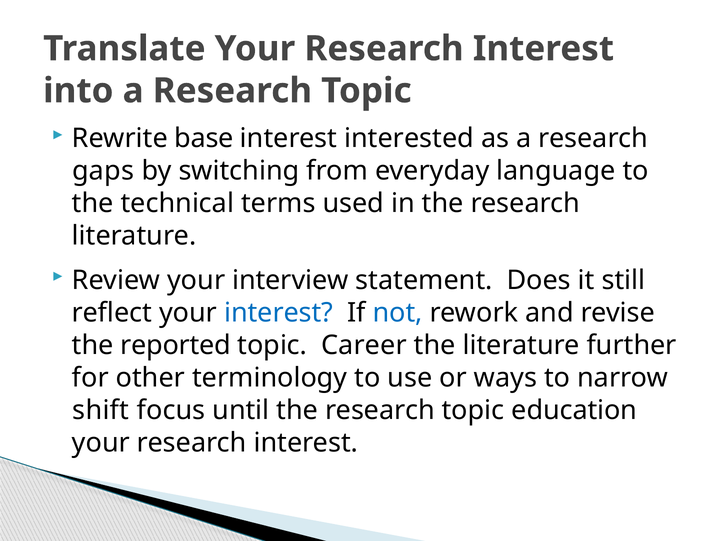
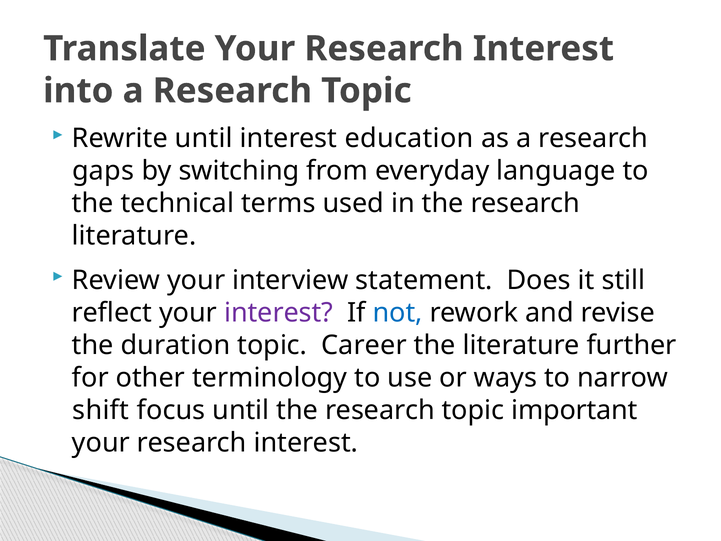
Rewrite base: base -> until
interested: interested -> education
interest at (279, 313) colour: blue -> purple
reported: reported -> duration
education: education -> important
